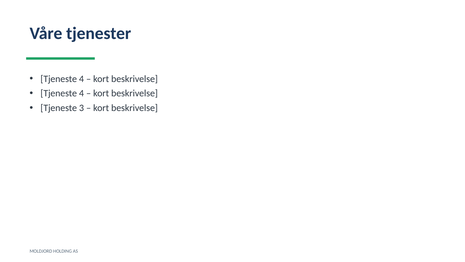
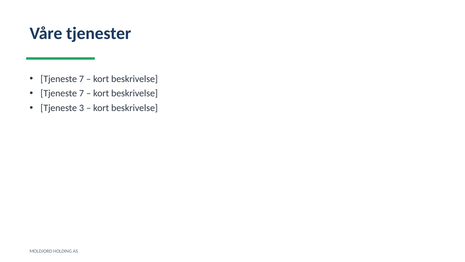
4 at (82, 79): 4 -> 7
4 at (82, 93): 4 -> 7
